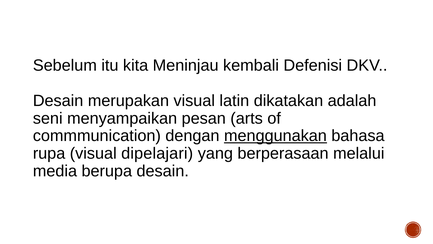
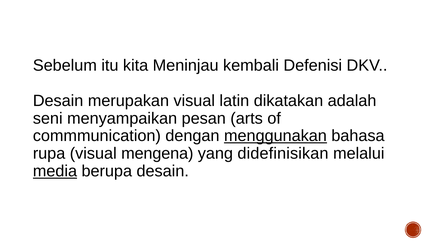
dipelajari: dipelajari -> mengena
berperasaan: berperasaan -> didefinisikan
media underline: none -> present
